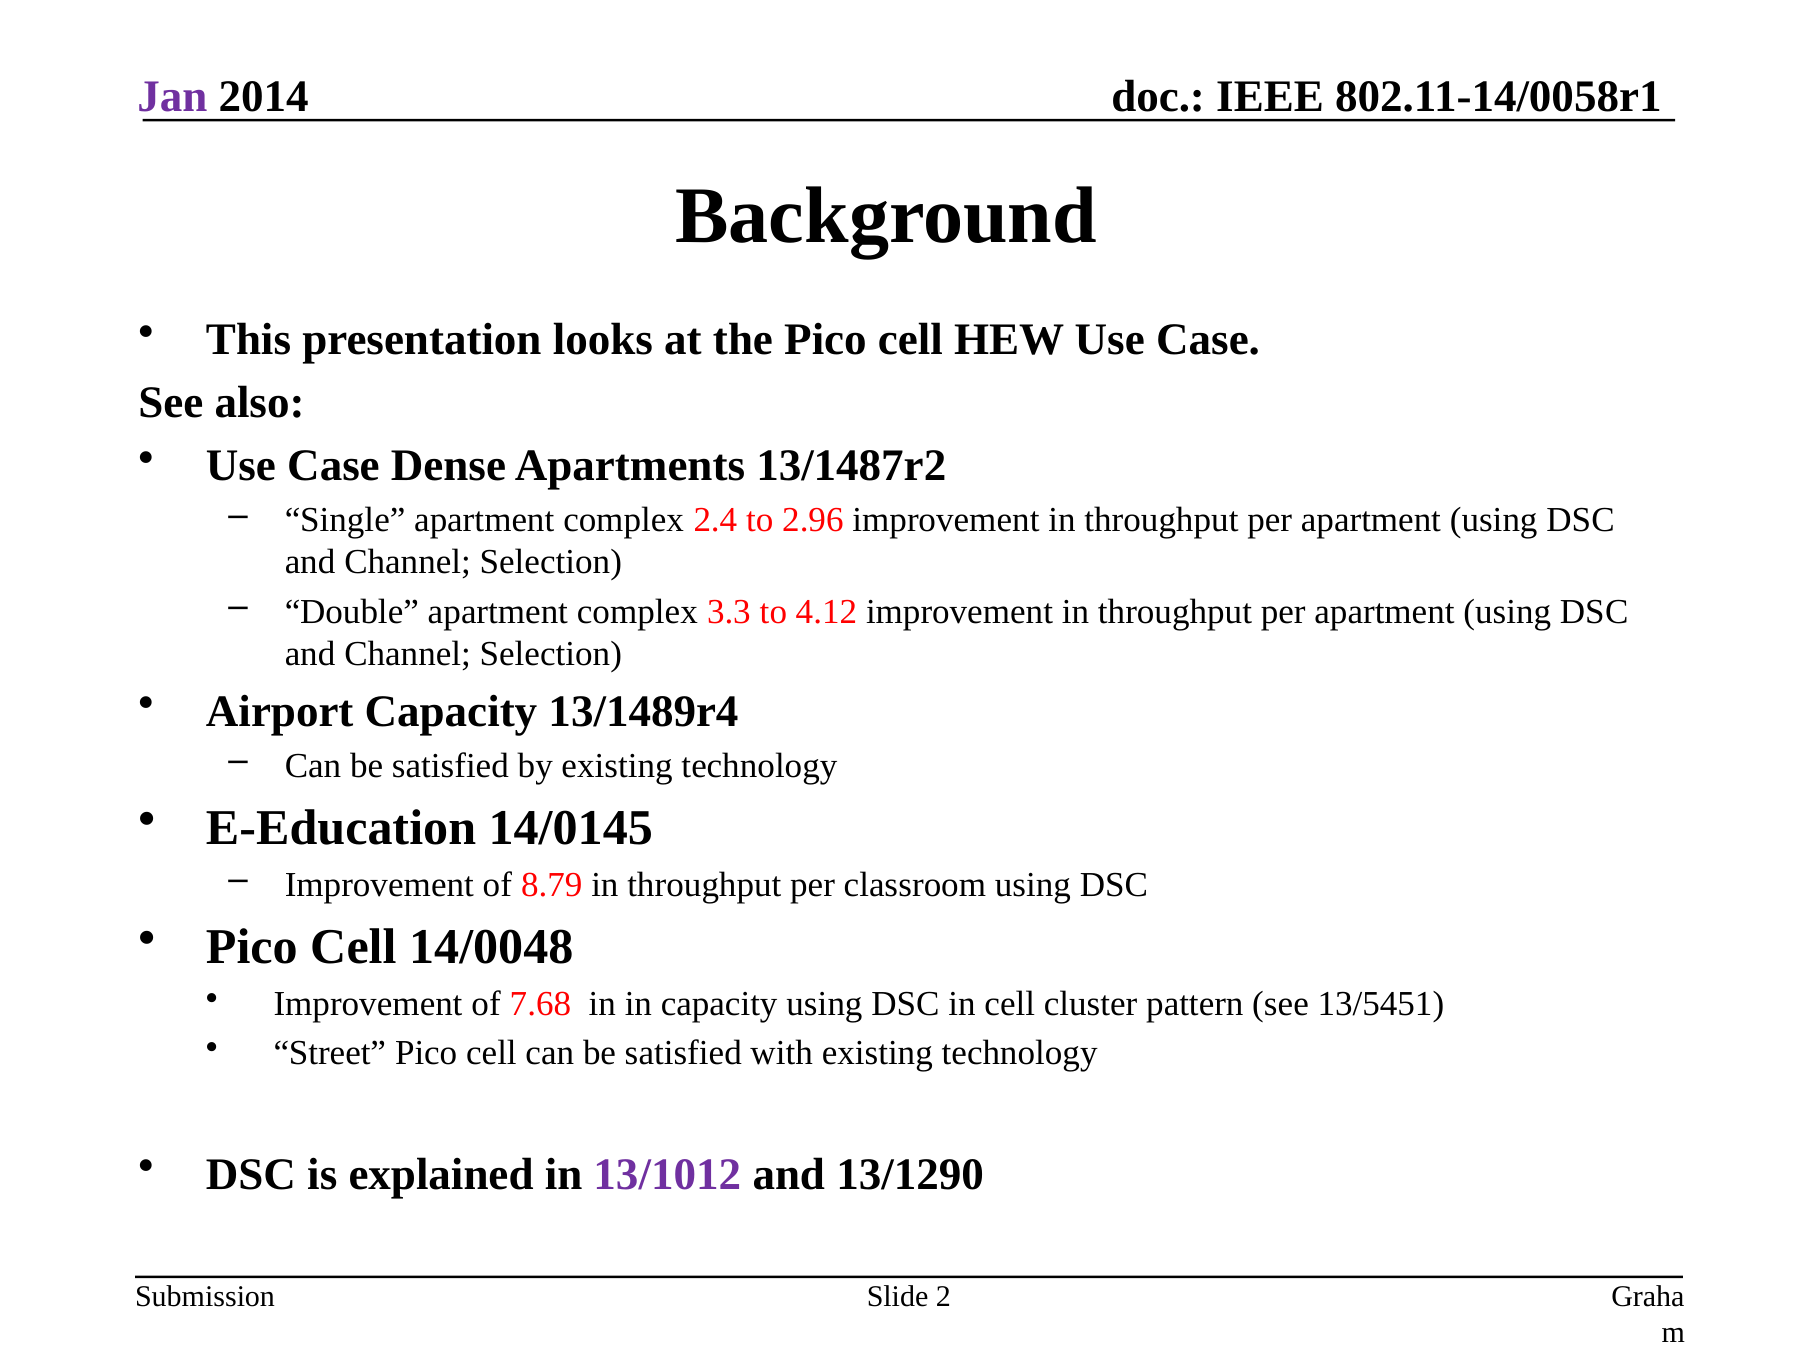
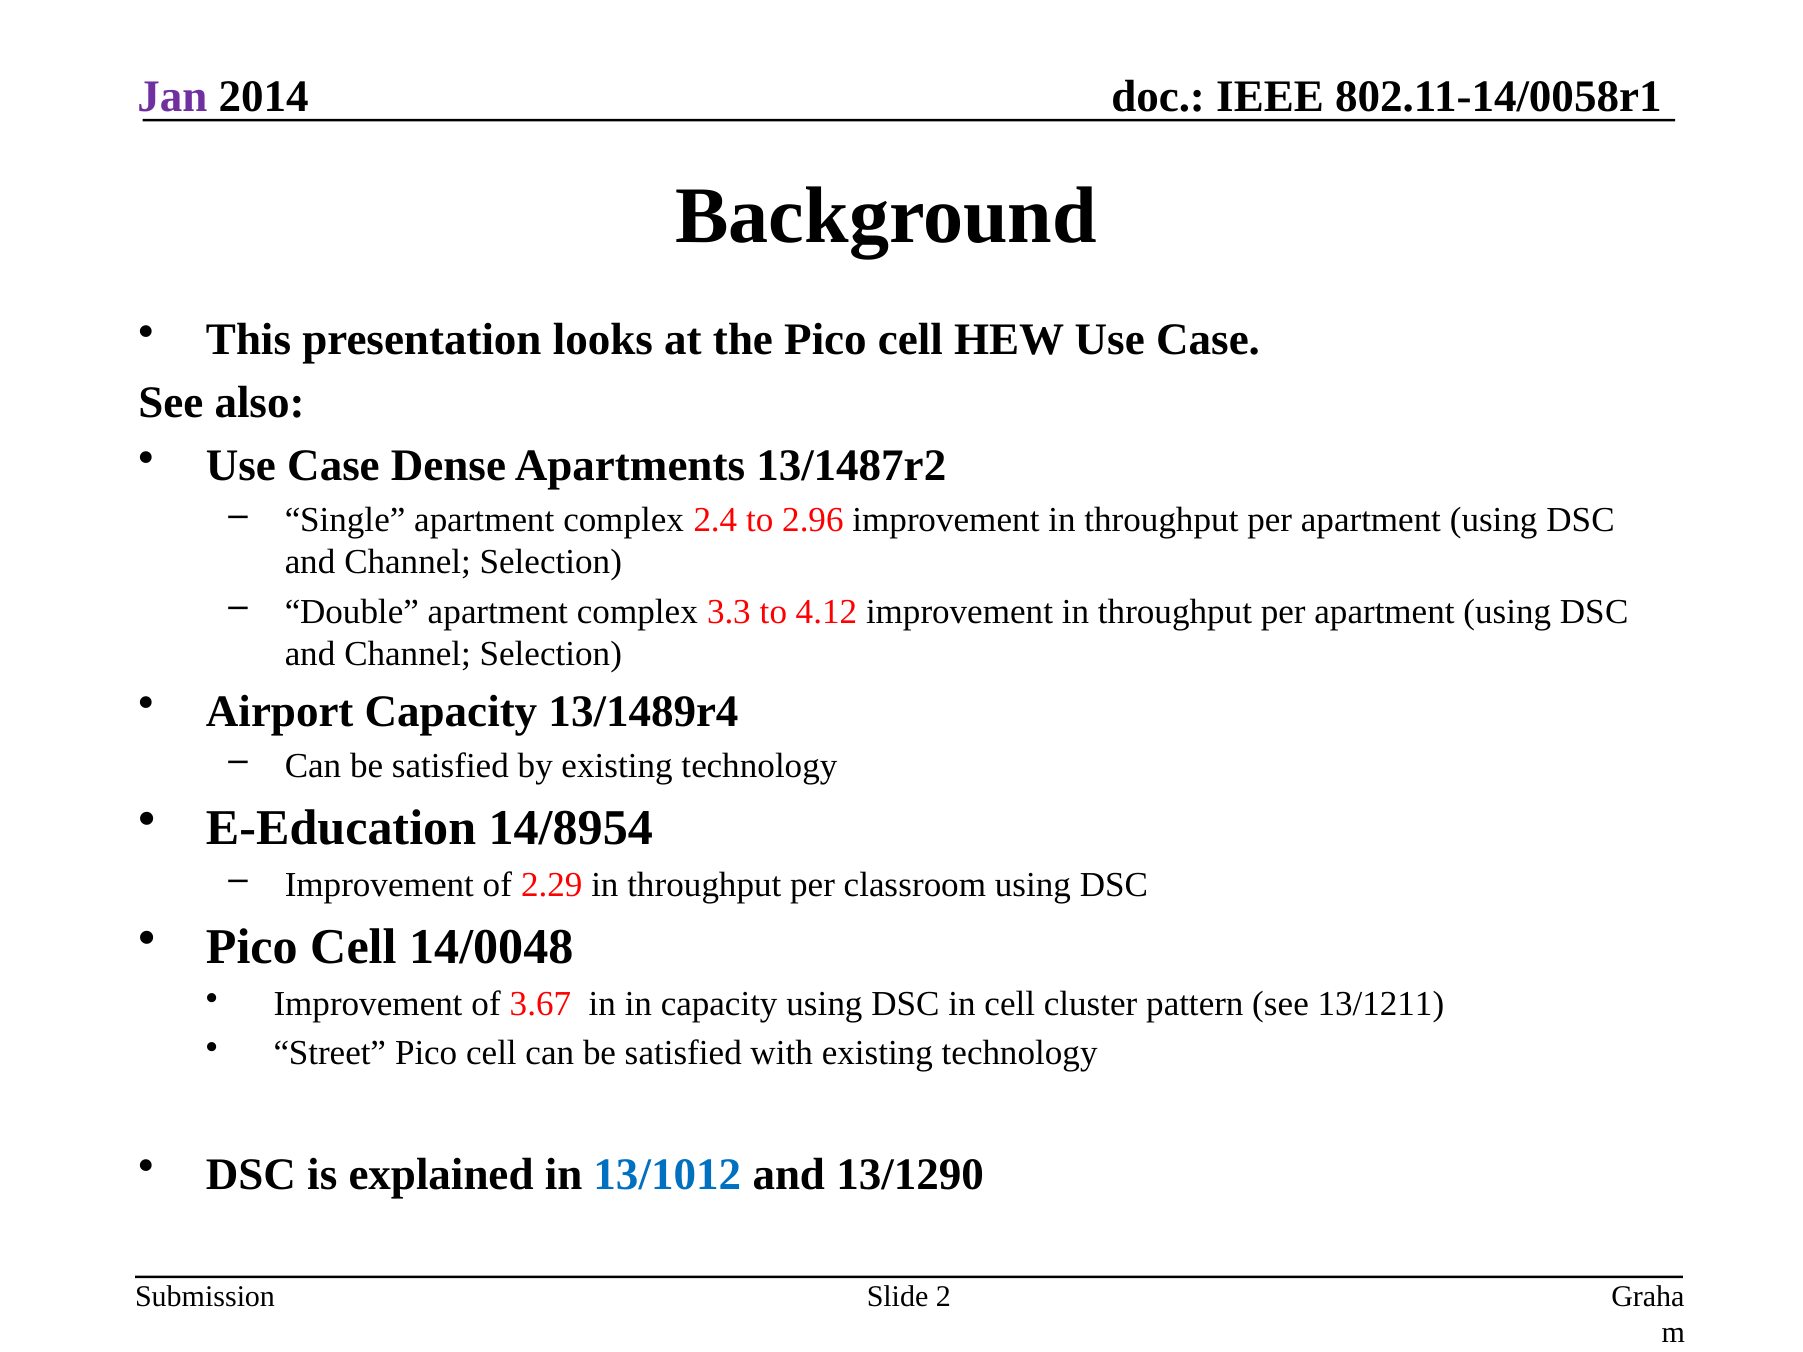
14/0145: 14/0145 -> 14/8954
8.79: 8.79 -> 2.29
7.68: 7.68 -> 3.67
13/5451: 13/5451 -> 13/1211
13/1012 colour: purple -> blue
